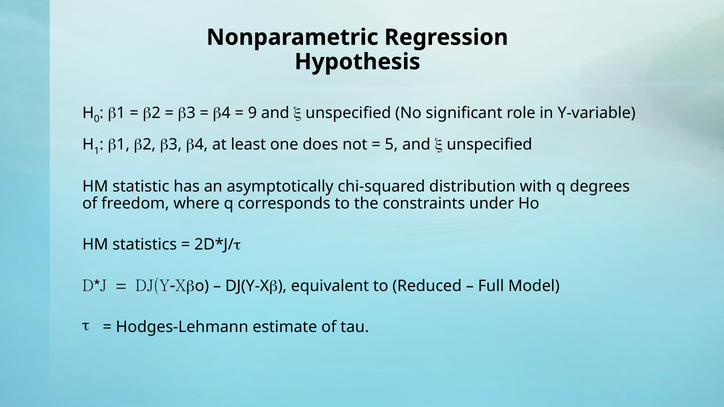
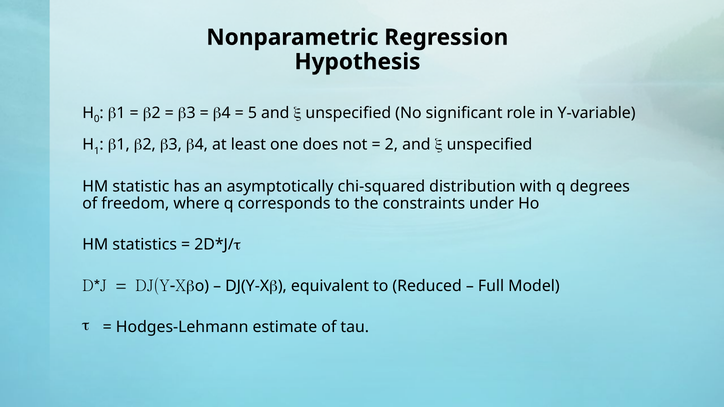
9: 9 -> 5
5: 5 -> 2
